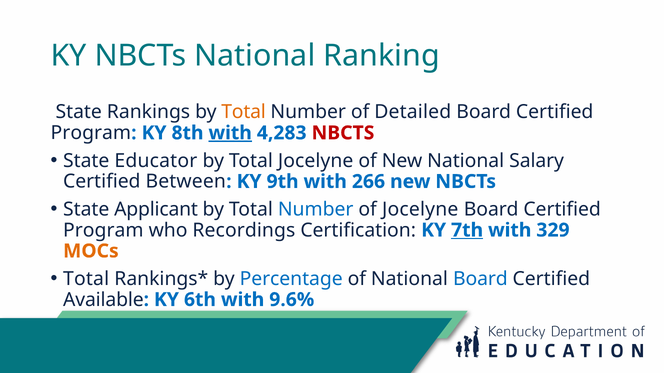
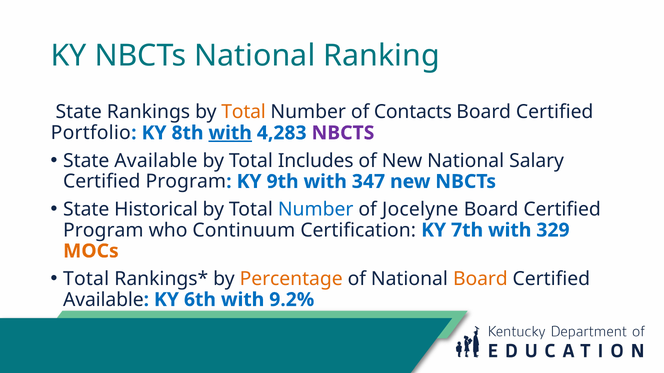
Detailed: Detailed -> Contacts
Program at (91, 133): Program -> Portfolio
NBCTS at (343, 133) colour: red -> purple
State Educator: Educator -> Available
Total Jocelyne: Jocelyne -> Includes
Between at (186, 182): Between -> Program
266: 266 -> 347
Applicant: Applicant -> Historical
Recordings: Recordings -> Continuum
7th underline: present -> none
Percentage colour: blue -> orange
Board at (480, 279) colour: blue -> orange
9.6%: 9.6% -> 9.2%
